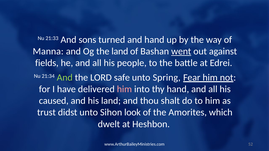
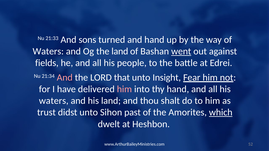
Manna at (48, 51): Manna -> Waters
And at (65, 78) colour: light green -> pink
safe: safe -> that
Spring: Spring -> Insight
caused at (54, 101): caused -> waters
look: look -> past
which underline: none -> present
